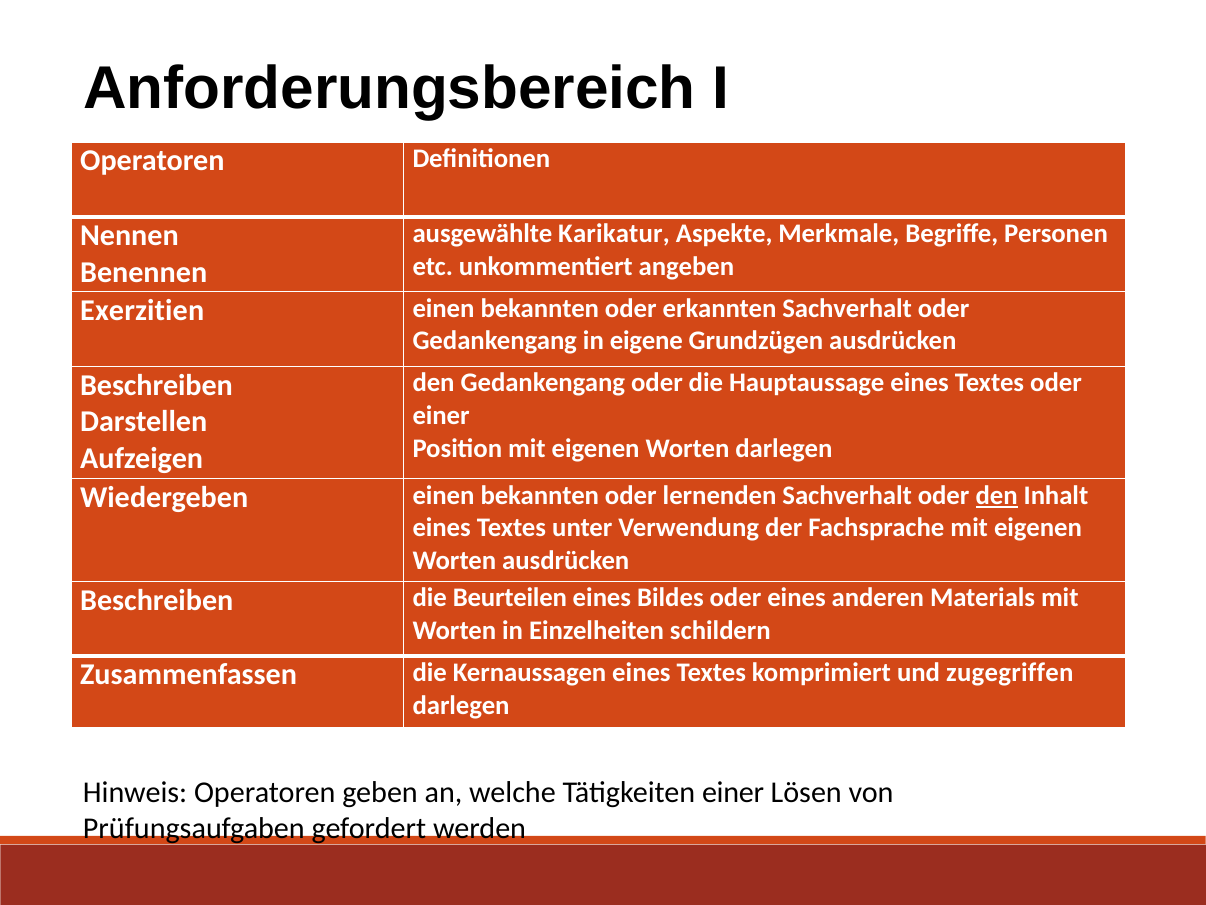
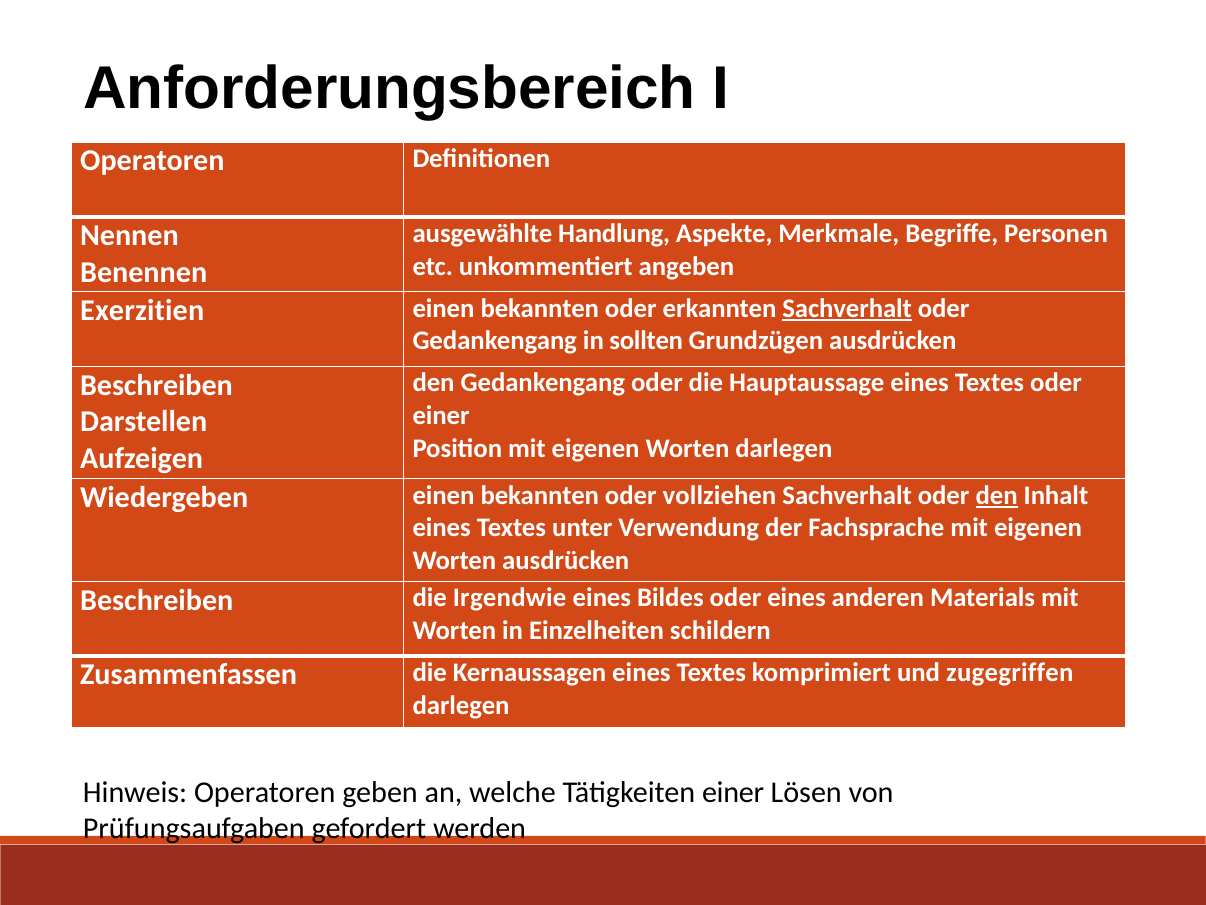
Karikatur: Karikatur -> Handlung
Sachverhalt at (847, 308) underline: none -> present
eigene: eigene -> sollten
lernenden: lernenden -> vollziehen
Beurteilen: Beurteilen -> Irgendwie
